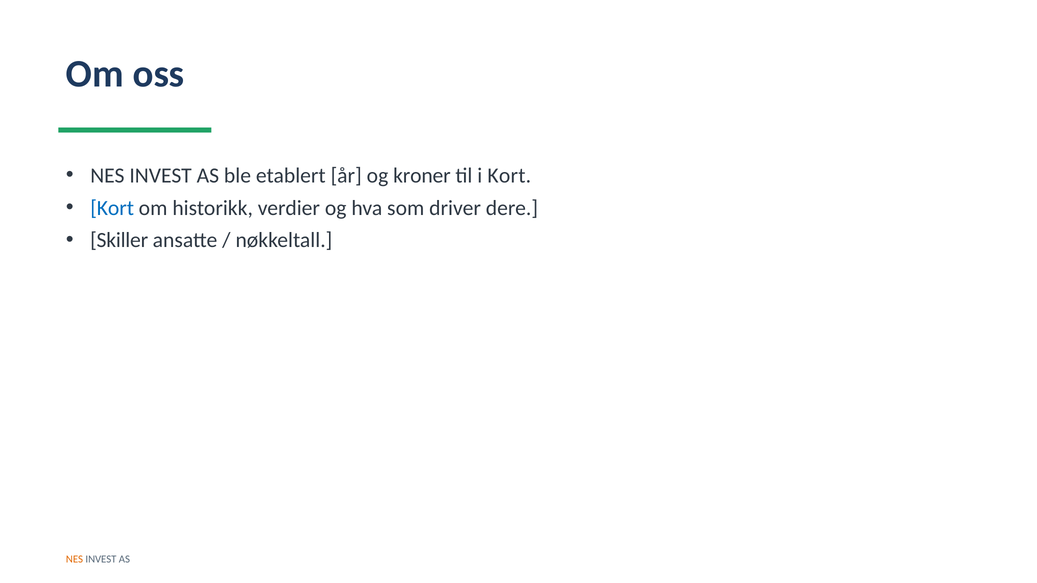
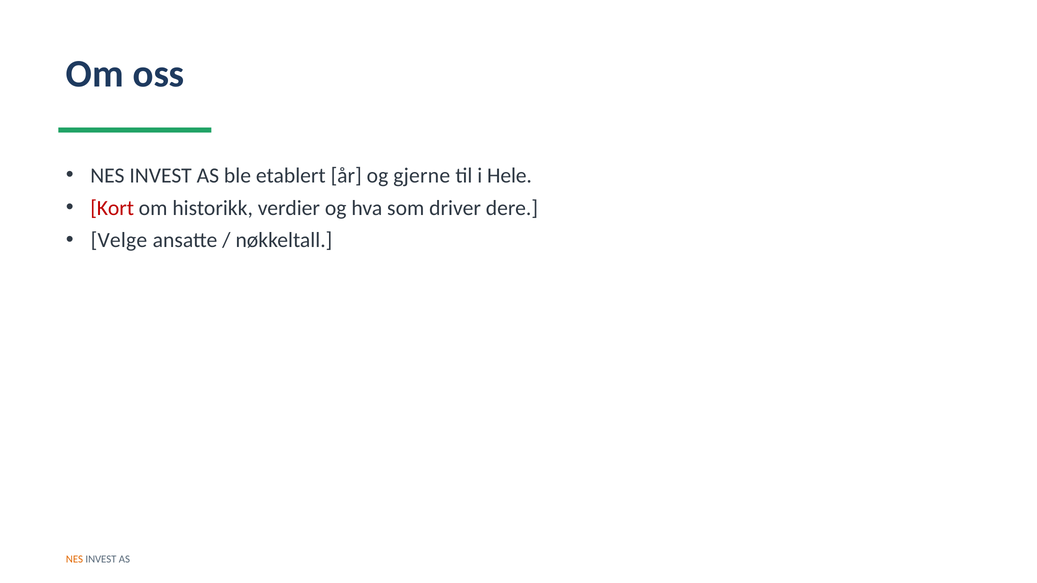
kroner: kroner -> gjerne
i Kort: Kort -> Hele
Kort at (112, 208) colour: blue -> red
Skiller: Skiller -> Velge
